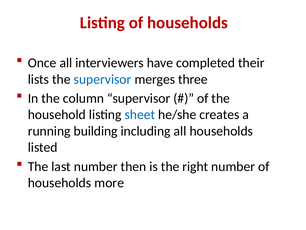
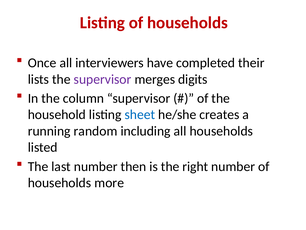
supervisor at (103, 79) colour: blue -> purple
three: three -> digits
building: building -> random
